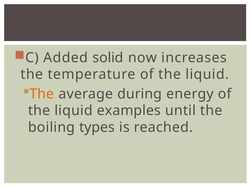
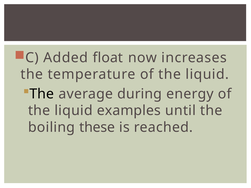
solid: solid -> float
The at (42, 94) colour: orange -> black
types: types -> these
